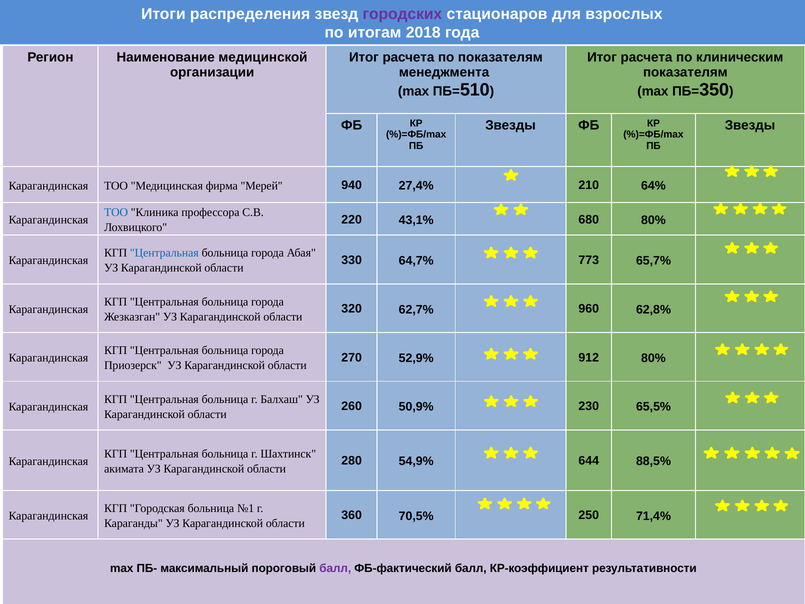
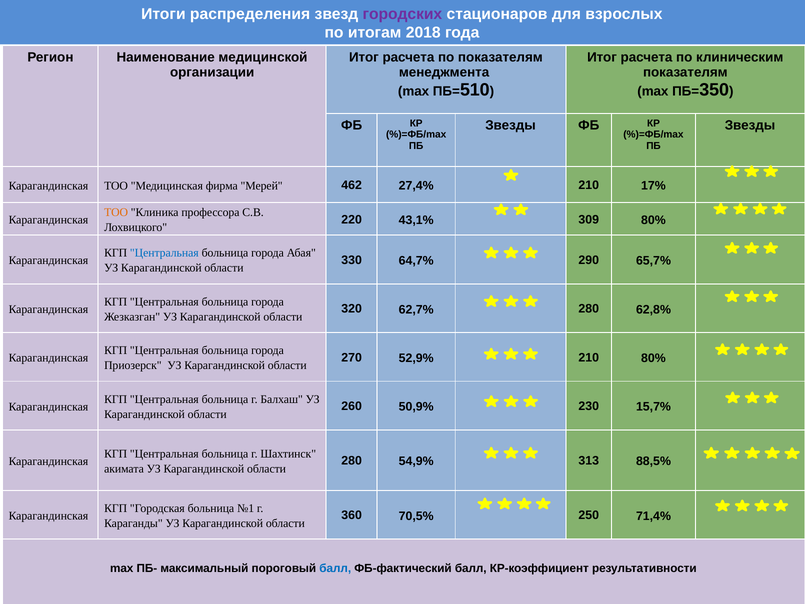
940: 940 -> 462
64%: 64% -> 17%
ТОО at (116, 212) colour: blue -> orange
680: 680 -> 309
773: 773 -> 290
62,7% 960: 960 -> 280
52,9% 912: 912 -> 210
65,5%: 65,5% -> 15,7%
644: 644 -> 313
балл at (335, 568) colour: purple -> blue
